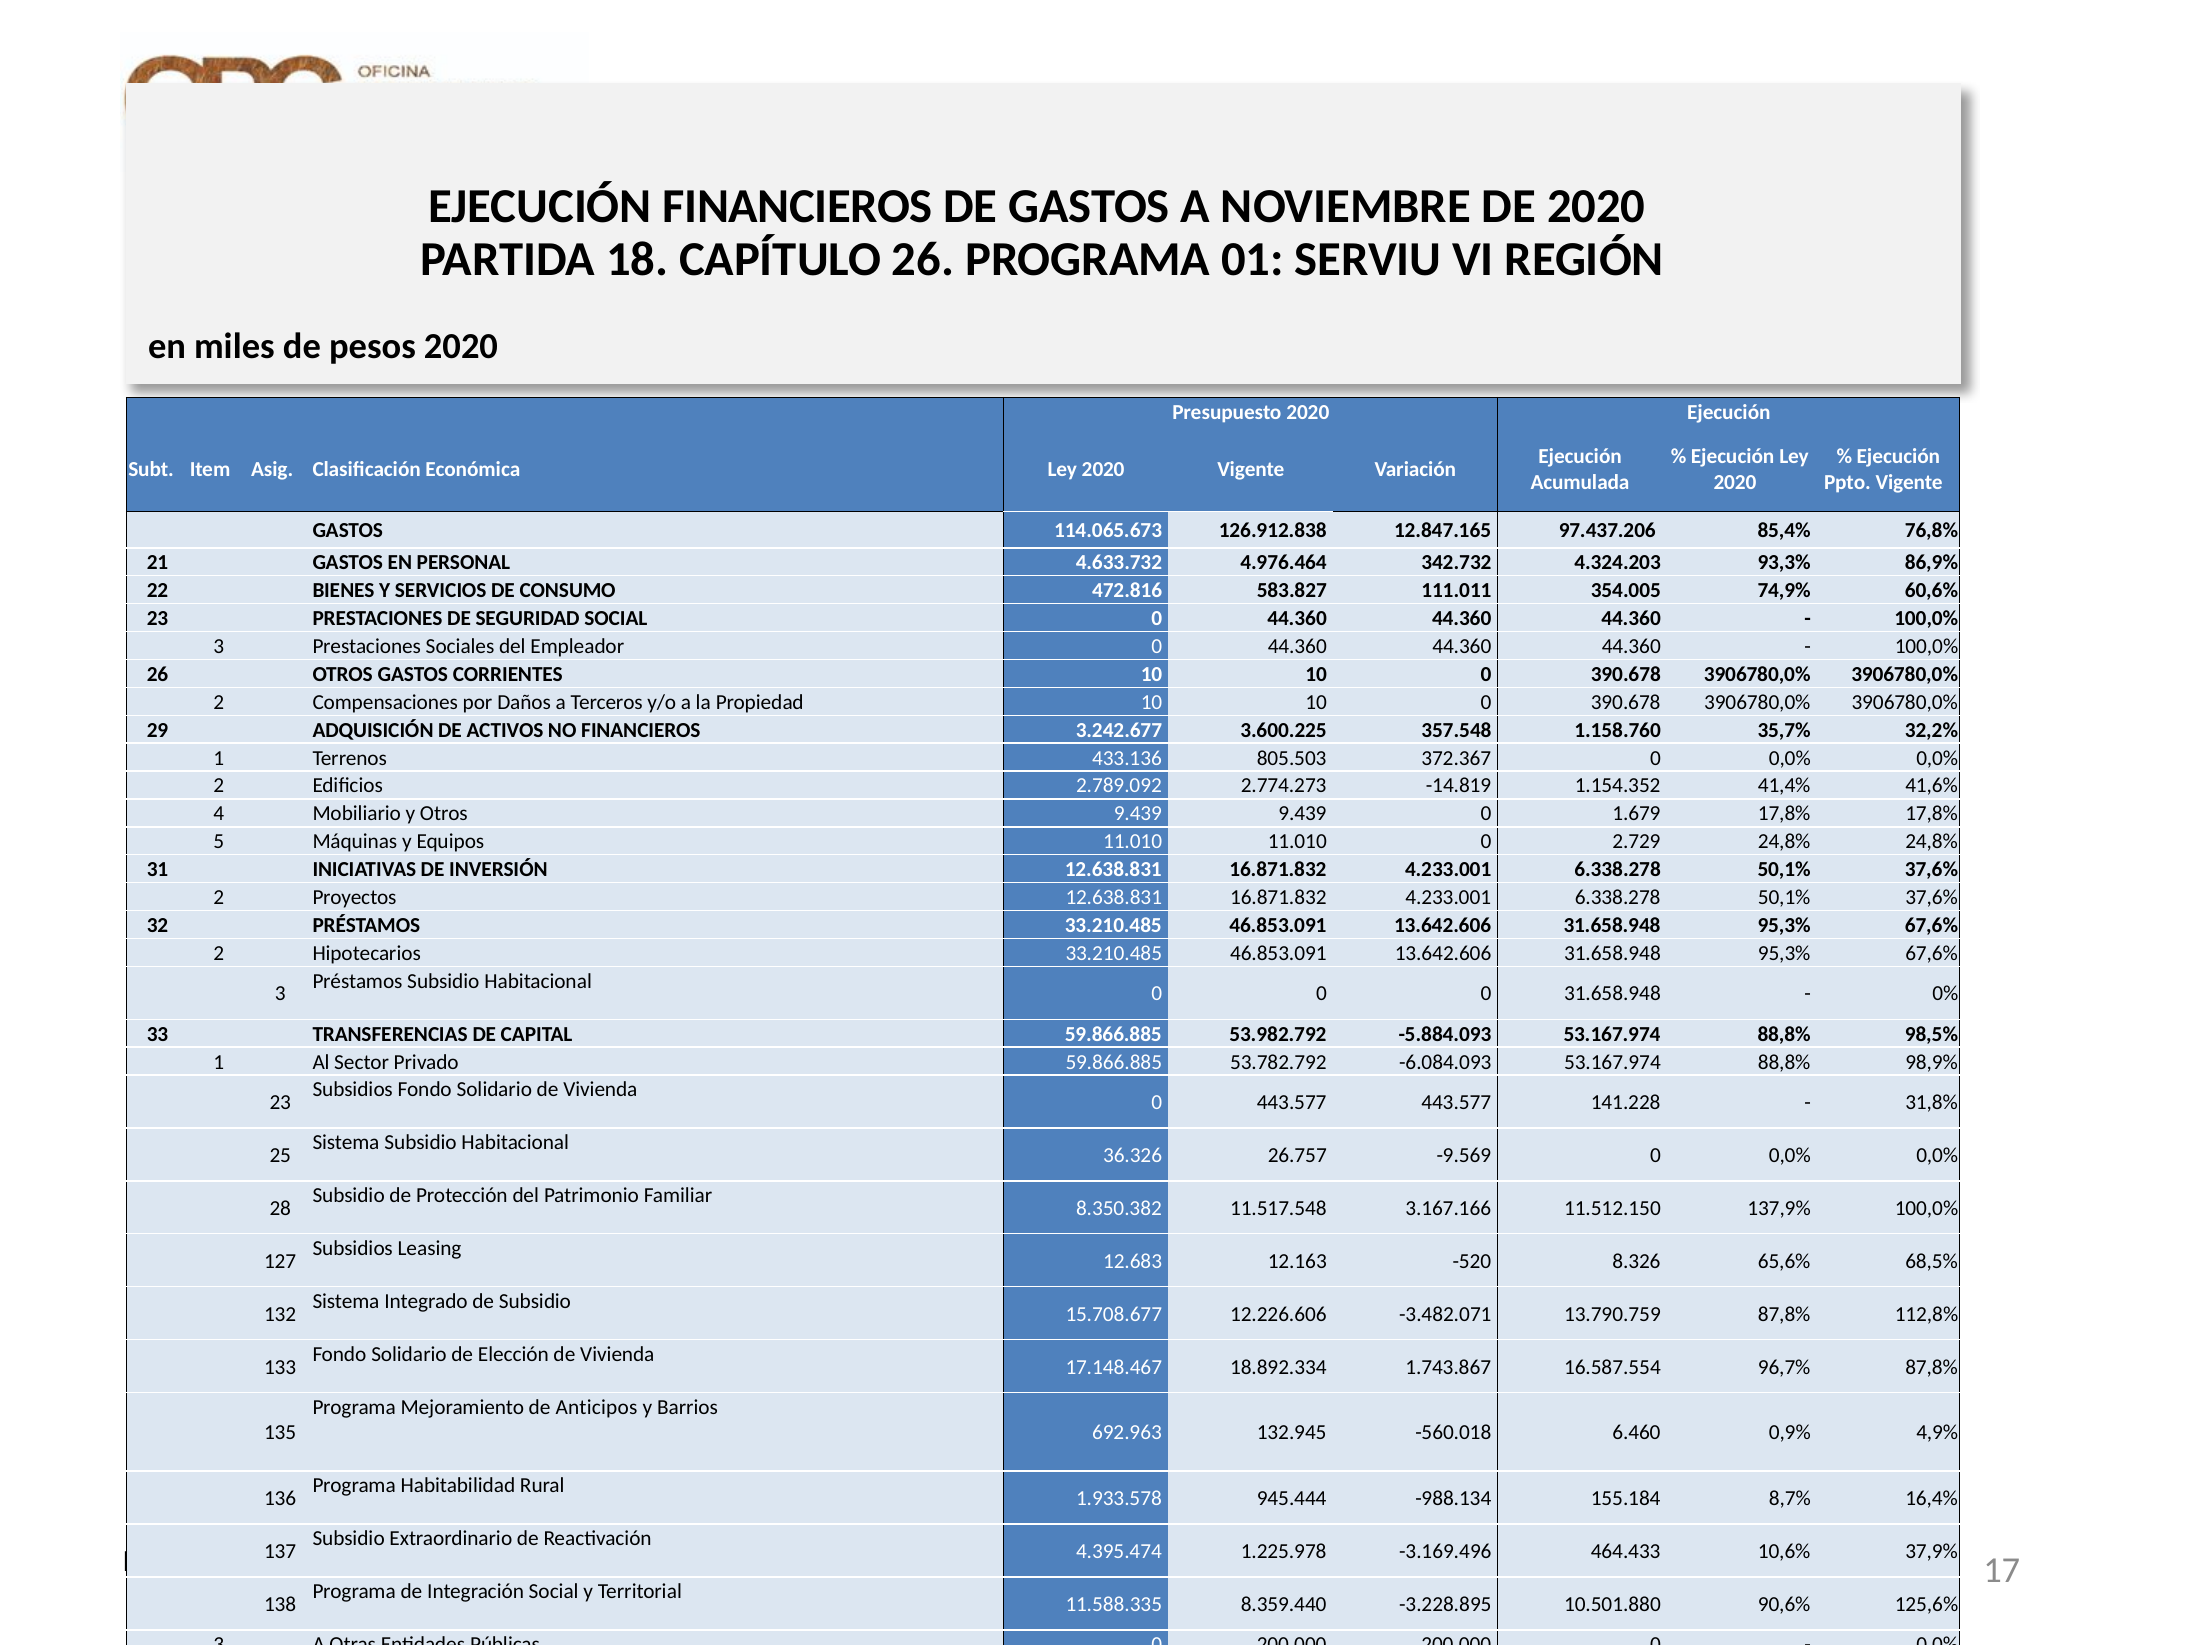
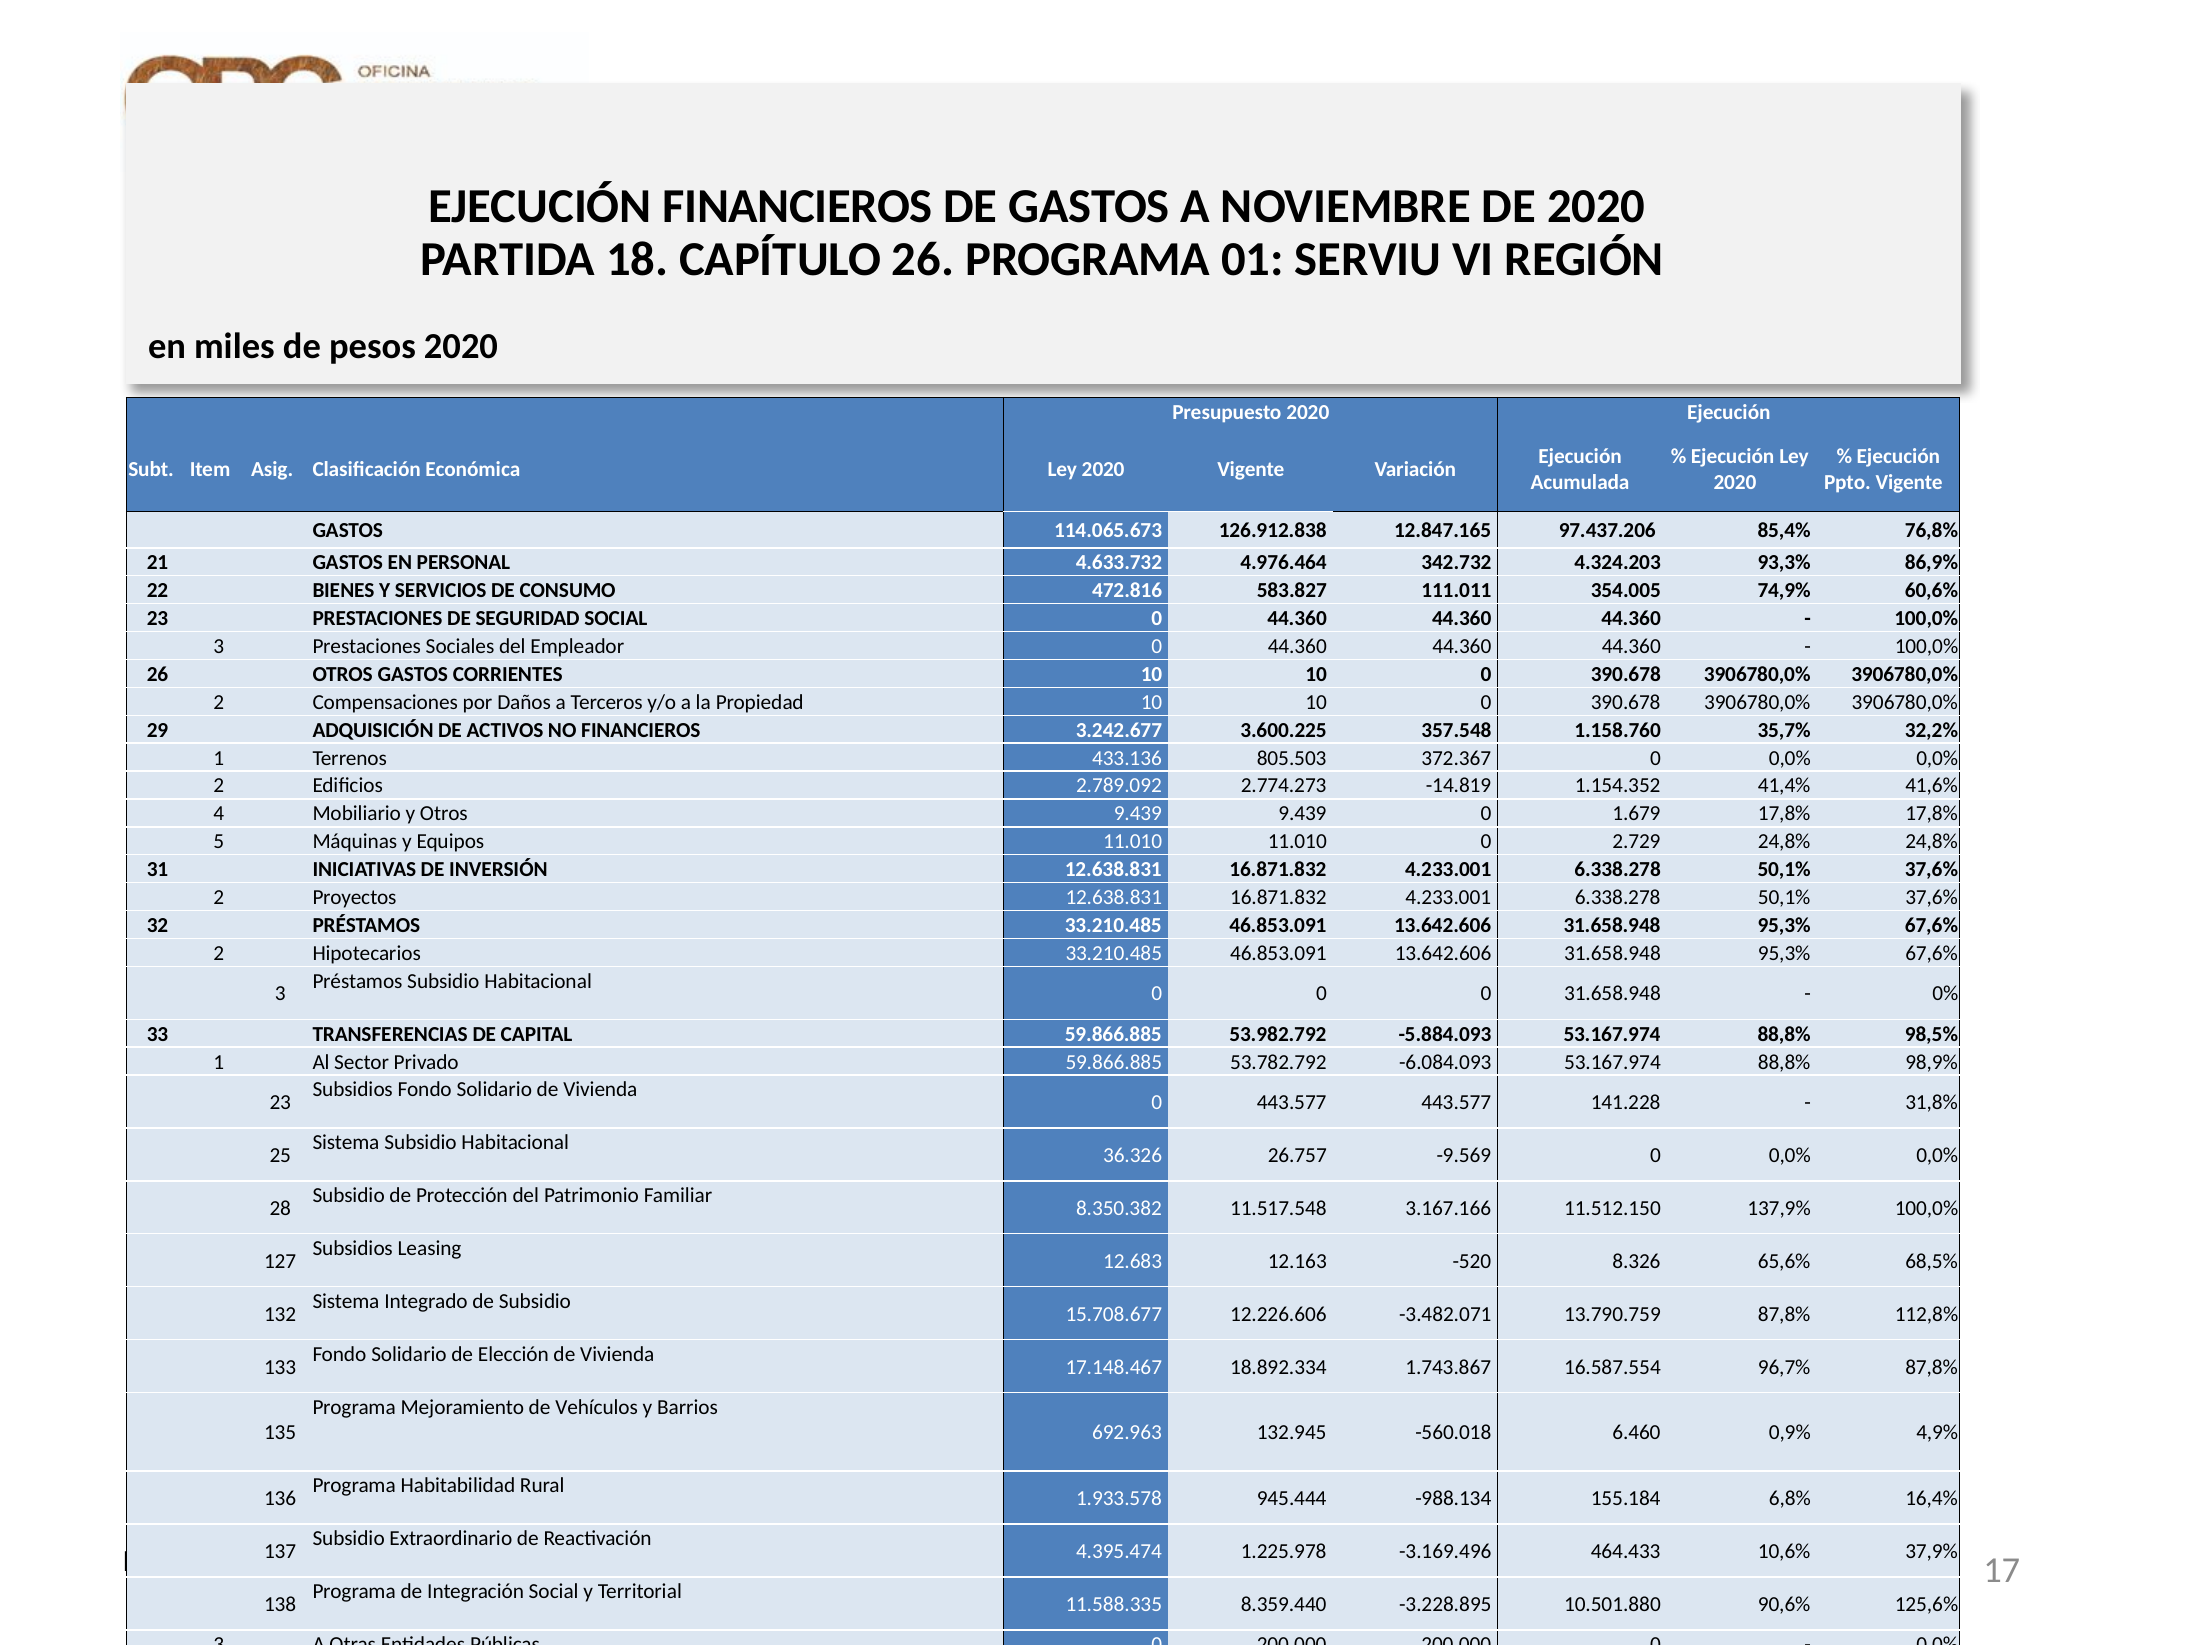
Anticipos: Anticipos -> Vehículos
8,7%: 8,7% -> 6,8%
